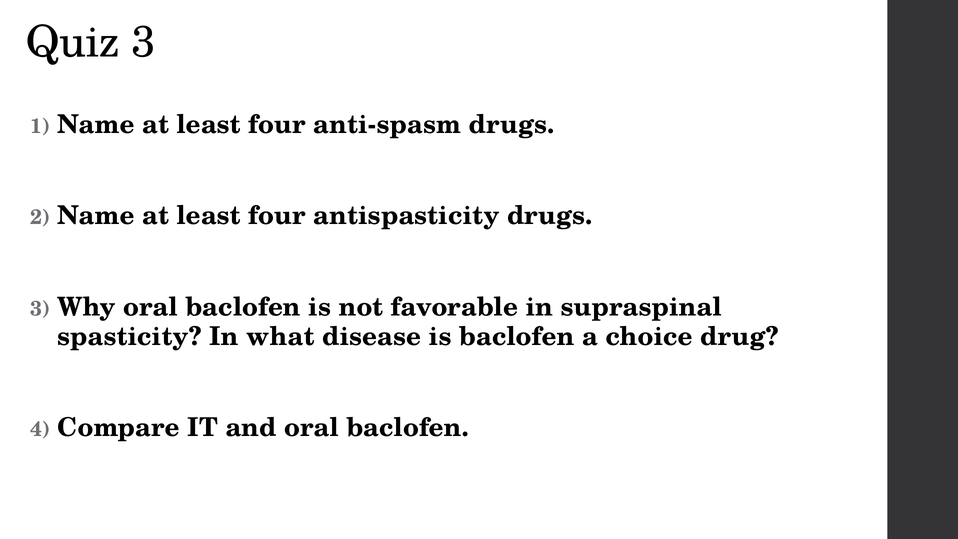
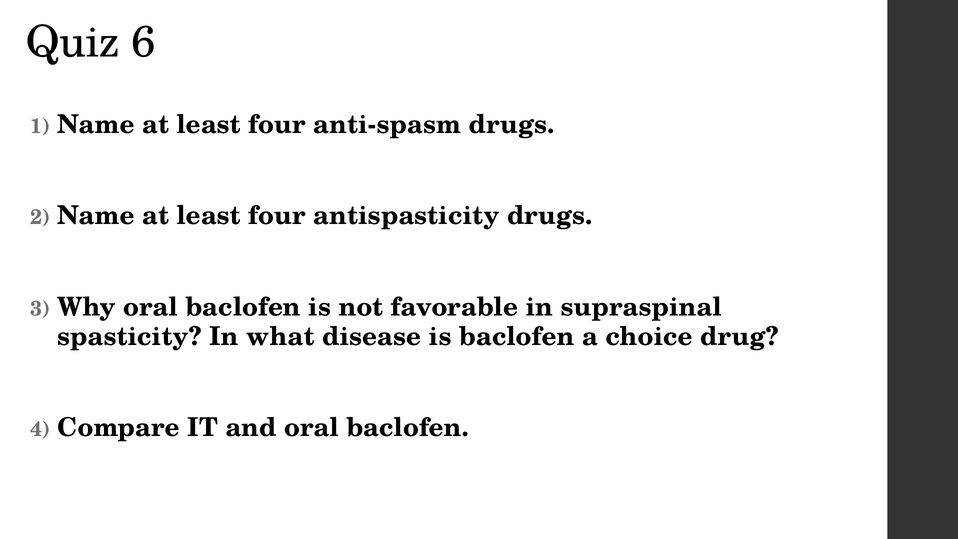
Quiz 3: 3 -> 6
